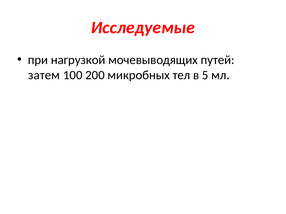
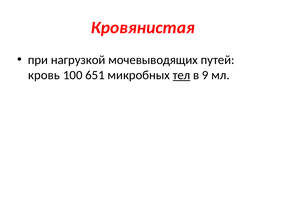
Исследуемые: Исследуемые -> Кровянистая
затем: затем -> кровь
200: 200 -> 651
тел underline: none -> present
5: 5 -> 9
